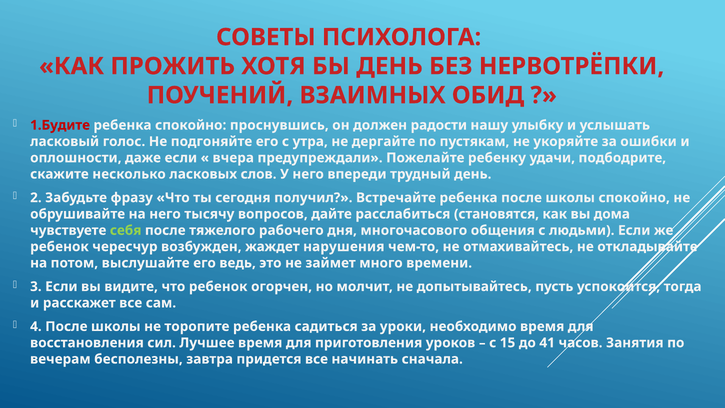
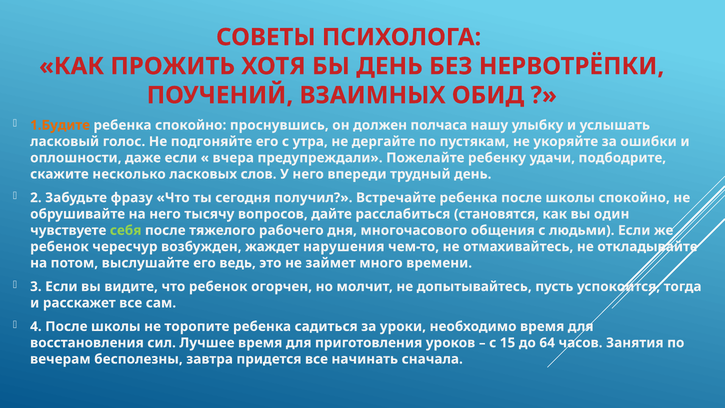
1.Будите colour: red -> orange
радости: радости -> полчаса
дома: дома -> один
41: 41 -> 64
